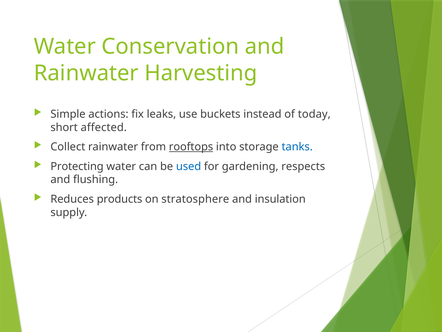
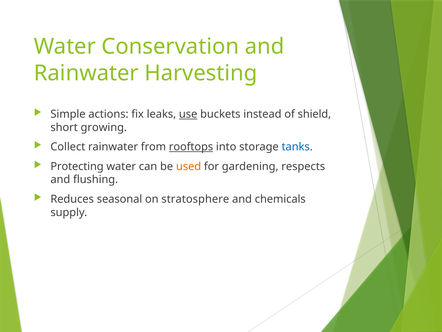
use underline: none -> present
today: today -> shield
affected: affected -> growing
used colour: blue -> orange
products: products -> seasonal
insulation: insulation -> chemicals
